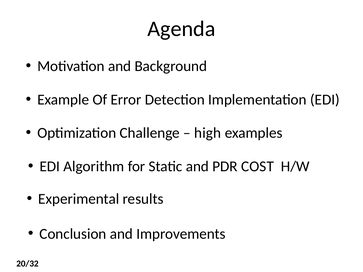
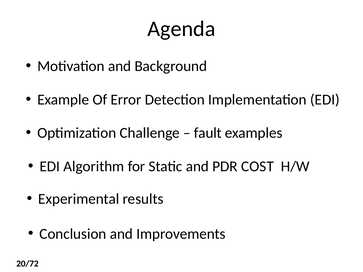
high: high -> fault
20/32: 20/32 -> 20/72
